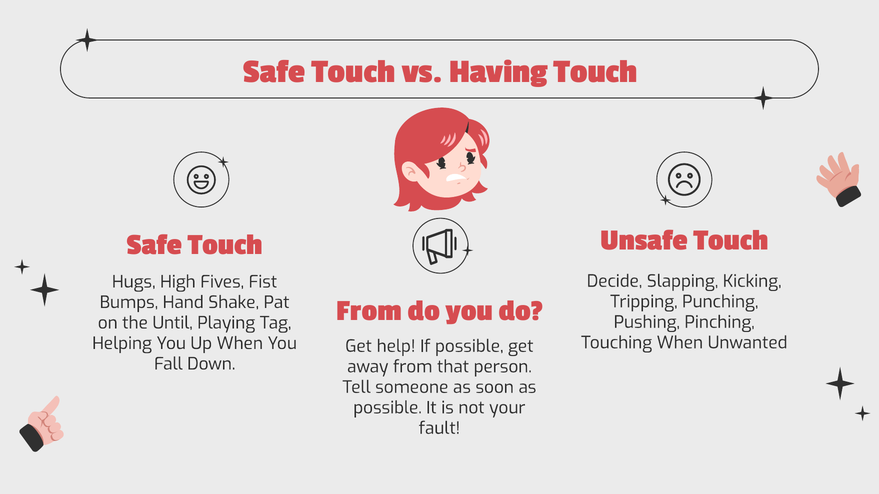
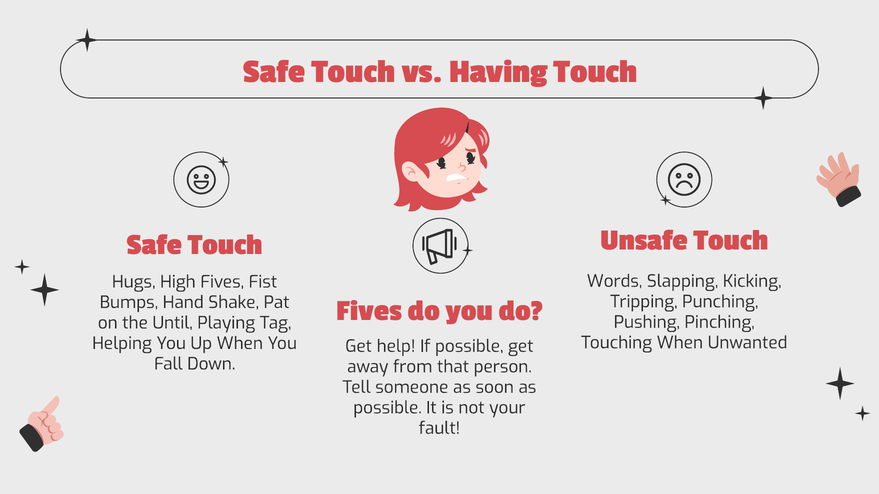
Decide: Decide -> Words
From at (369, 311): From -> Fives
